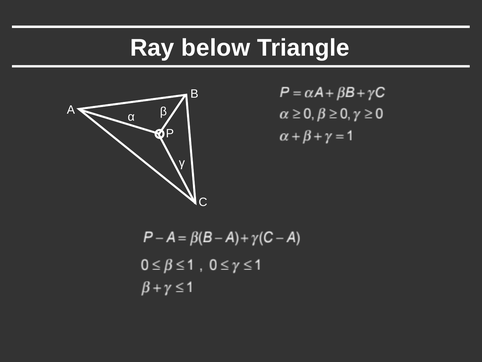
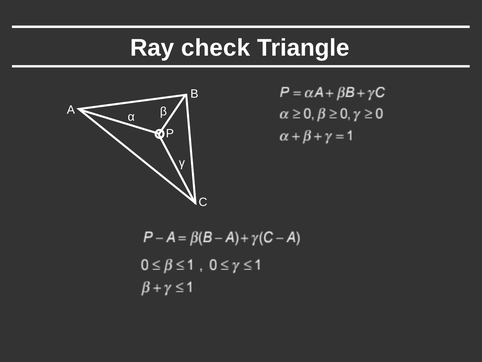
below: below -> check
